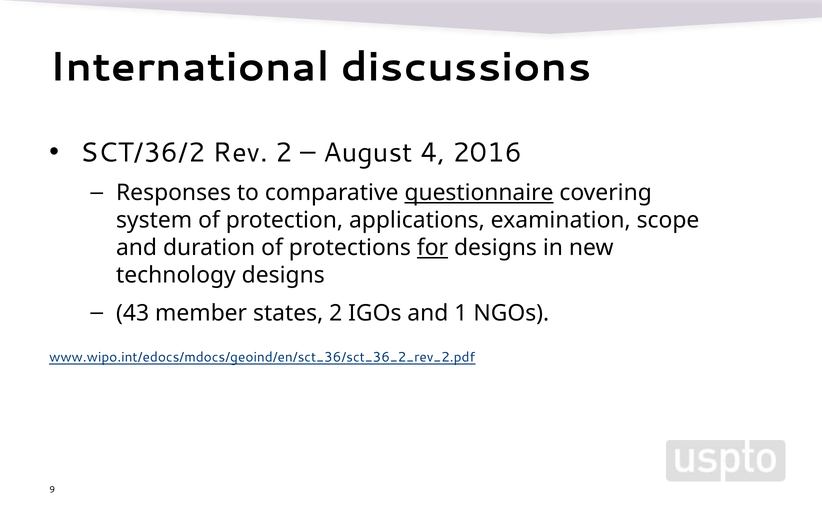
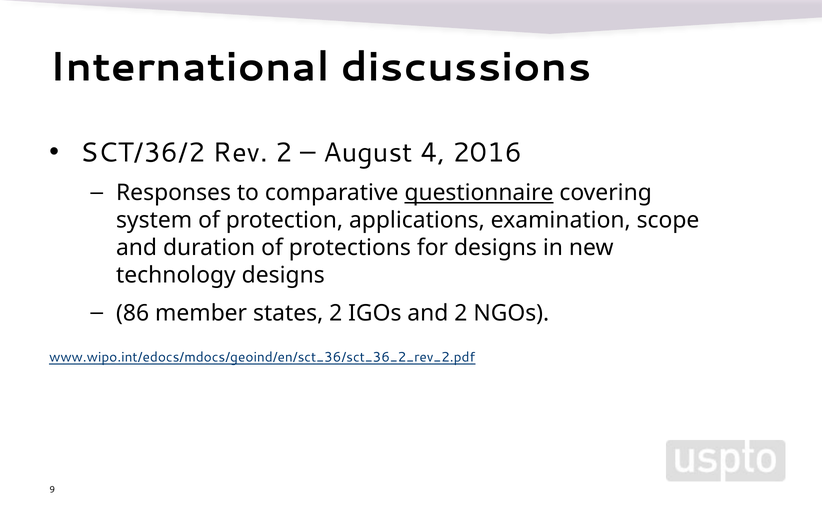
for underline: present -> none
43: 43 -> 86
and 1: 1 -> 2
